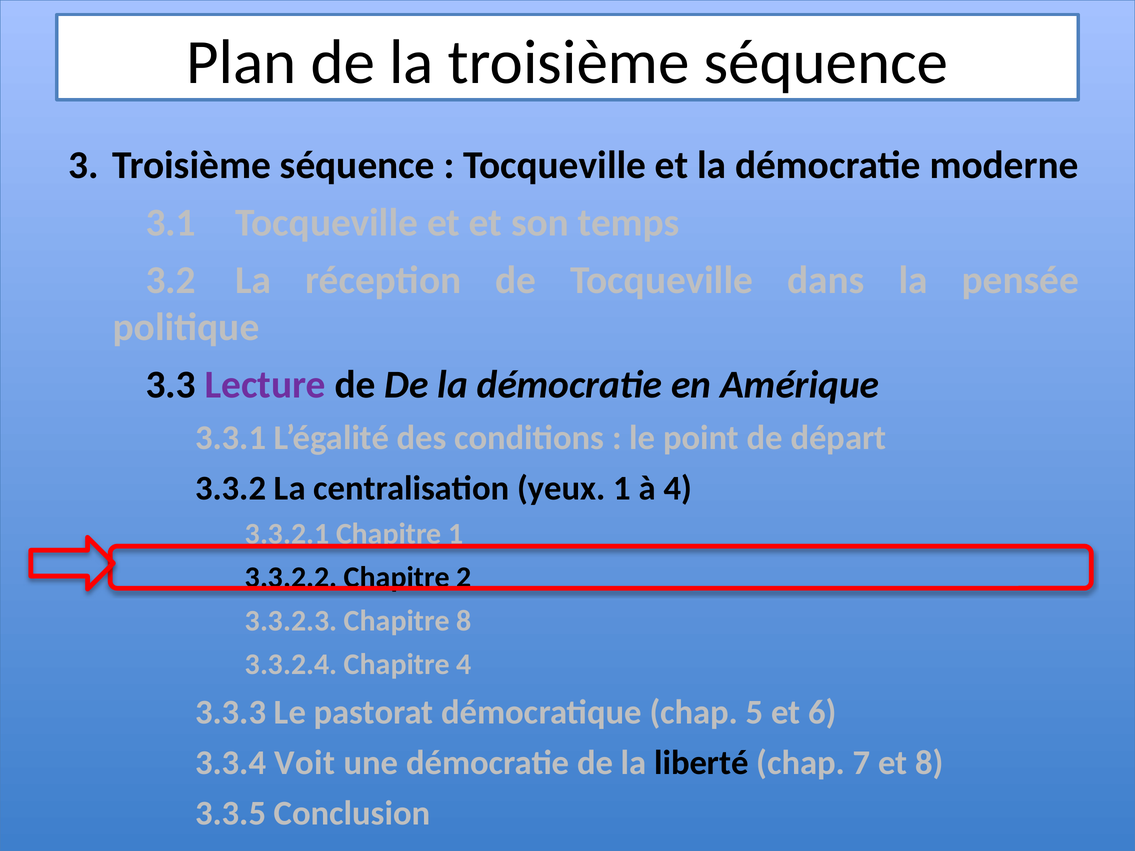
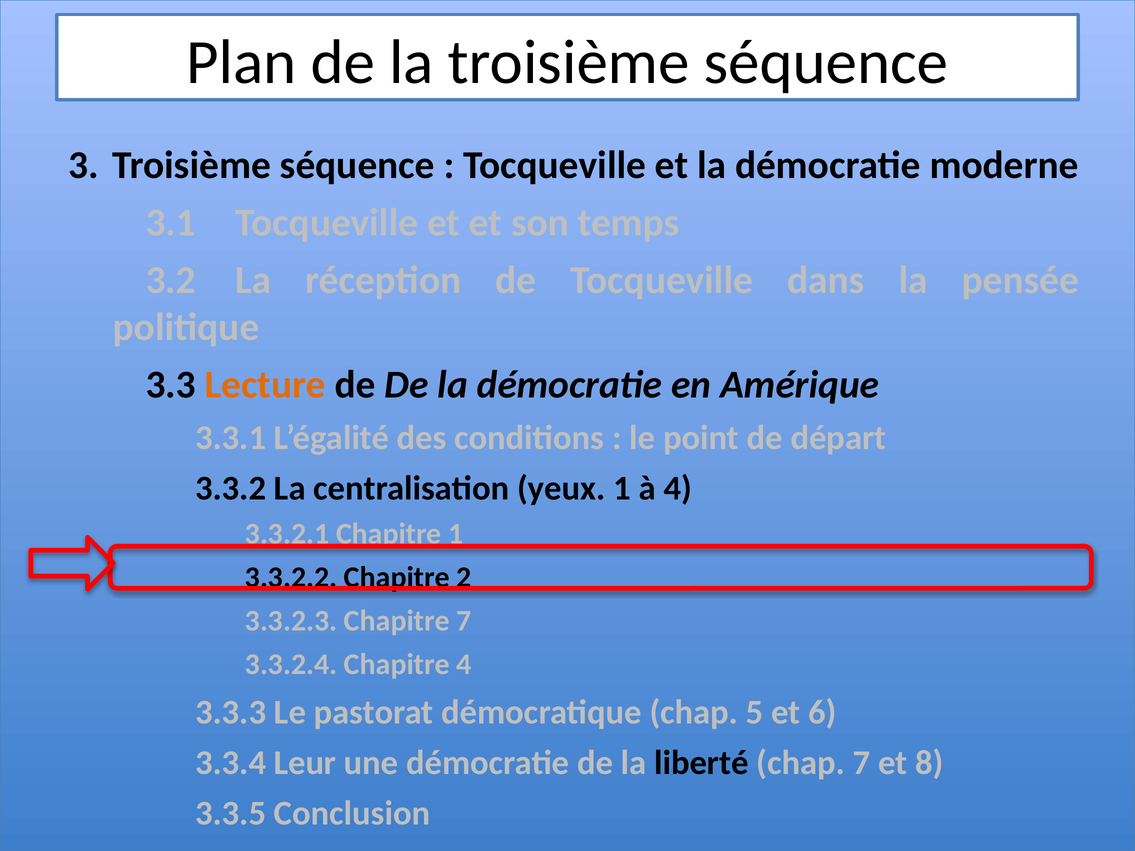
Lecture colour: purple -> orange
Chapitre 8: 8 -> 7
Voit: Voit -> Leur
